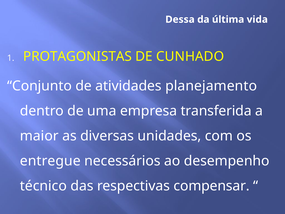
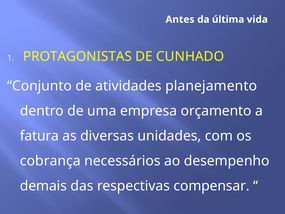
Dessa: Dessa -> Antes
transferida: transferida -> orçamento
maior: maior -> fatura
entregue: entregue -> cobrança
técnico: técnico -> demais
